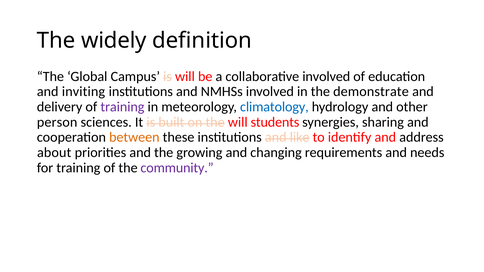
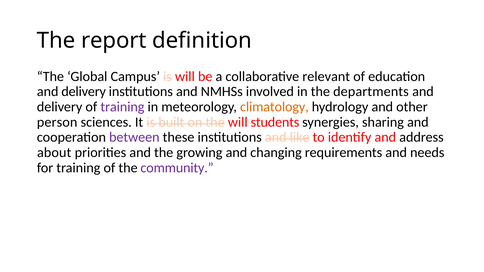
widely: widely -> report
collaborative involved: involved -> relevant
inviting at (84, 92): inviting -> delivery
demonstrate: demonstrate -> departments
climatology colour: blue -> orange
between colour: orange -> purple
